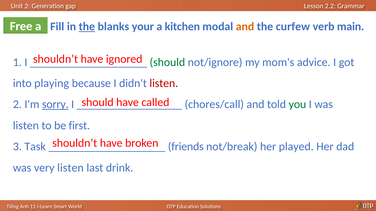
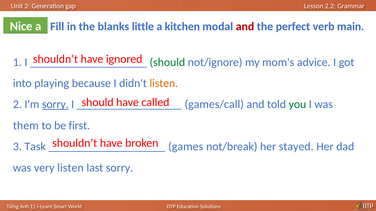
Free: Free -> Nice
the at (87, 27) underline: present -> none
your: your -> little
and at (245, 27) colour: orange -> red
curfew: curfew -> perfect
listen at (164, 83) colour: red -> orange
chores/call: chores/call -> games/call
listen at (26, 126): listen -> them
friends: friends -> games
played: played -> stayed
last drink: drink -> sorry
